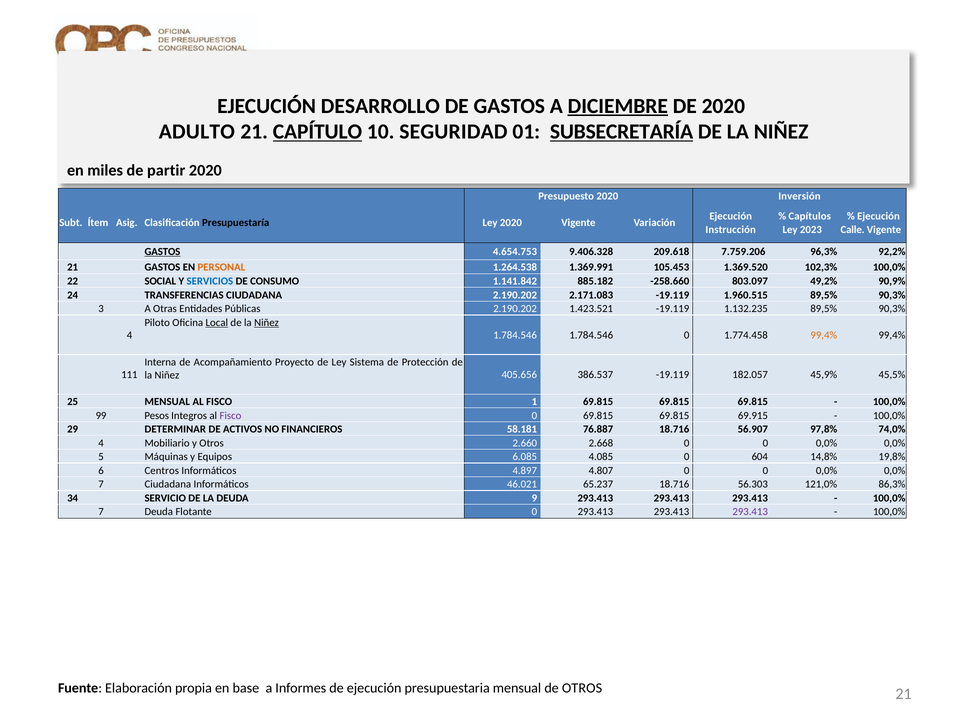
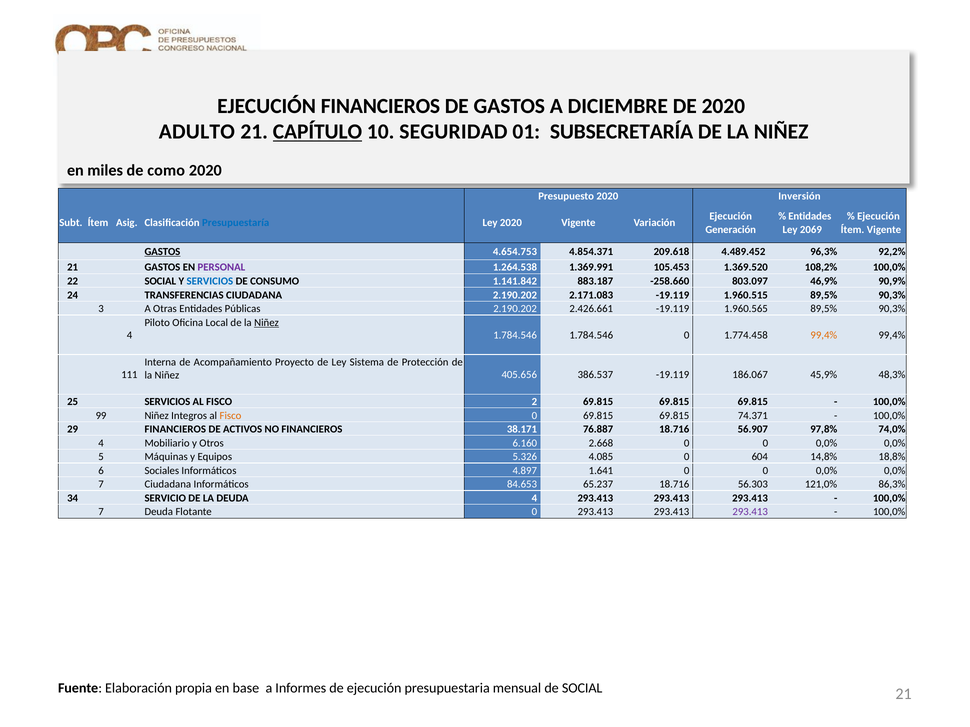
EJECUCIÓN DESARROLLO: DESARROLLO -> FINANCIEROS
DICIEMBRE underline: present -> none
SUBSECRETARÍA underline: present -> none
de partir: partir -> como
Capítulos at (810, 216): Capítulos -> Entidades
Presupuestaría colour: black -> blue
Instrucción at (731, 230): Instrucción -> Generación
2023: 2023 -> 2069
Calle at (853, 230): Calle -> Ítem
9.406.328: 9.406.328 -> 4.854.371
7.759.206: 7.759.206 -> 4.489.452
PERSONAL colour: orange -> purple
102,3%: 102,3% -> 108,2%
885.182: 885.182 -> 883.187
49,2%: 49,2% -> 46,9%
1.423.521: 1.423.521 -> 2.426.661
1.132.235: 1.132.235 -> 1.960.565
Local underline: present -> none
182.057: 182.057 -> 186.067
45,5%: 45,5% -> 48,3%
25 MENSUAL: MENSUAL -> SERVICIOS
1: 1 -> 2
99 Pesos: Pesos -> Niñez
Fisco at (230, 416) colour: purple -> orange
69.915: 69.915 -> 74.371
29 DETERMINAR: DETERMINAR -> FINANCIEROS
58.181: 58.181 -> 38.171
2.660: 2.660 -> 6.160
6.085: 6.085 -> 5.326
19,8%: 19,8% -> 18,8%
Centros: Centros -> Sociales
4.807: 4.807 -> 1.641
46.021: 46.021 -> 84.653
DEUDA 9: 9 -> 4
de OTROS: OTROS -> SOCIAL
